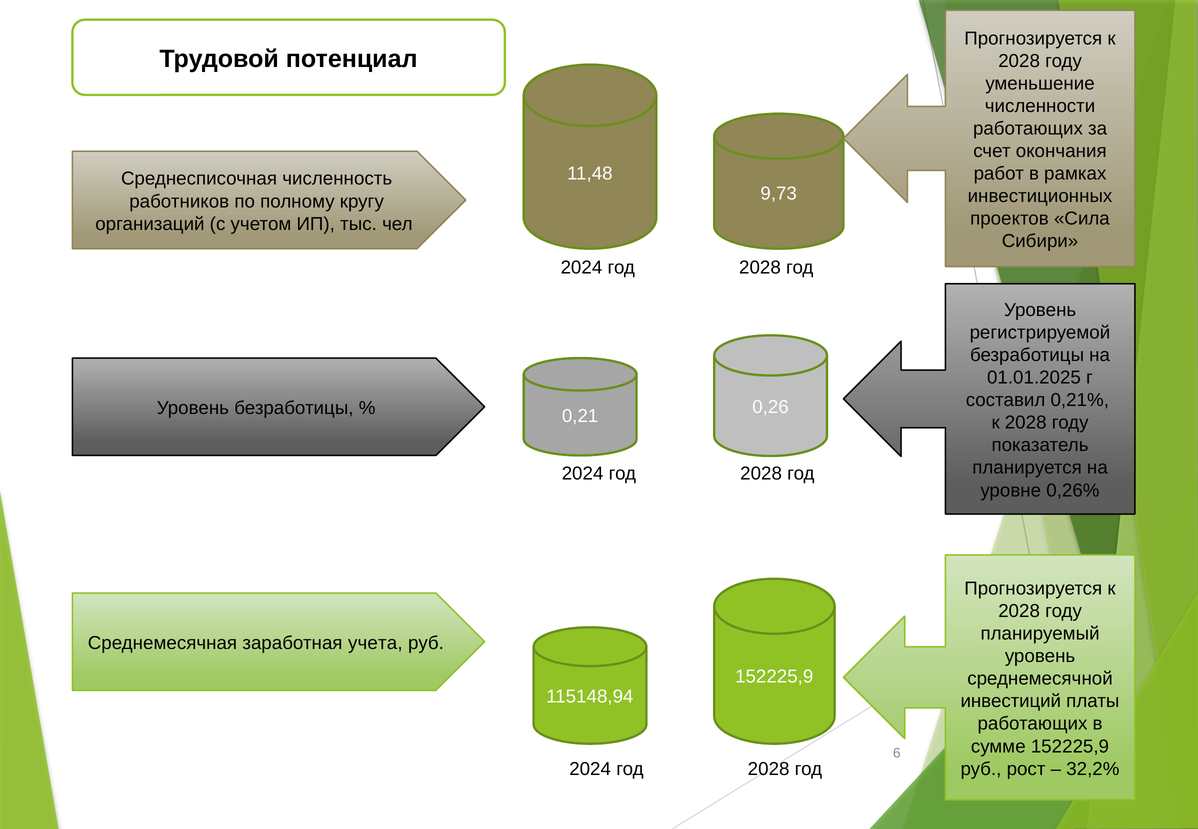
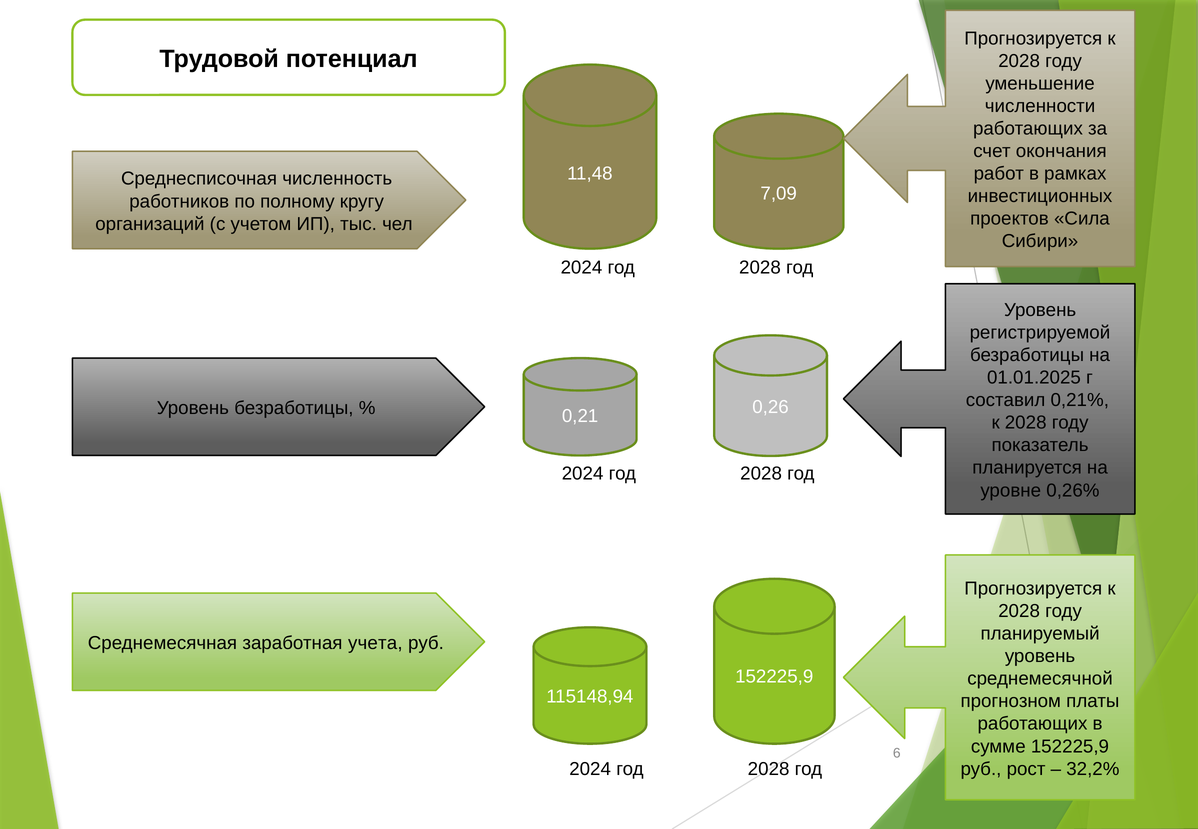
9,73: 9,73 -> 7,09
инвестиций: инвестиций -> прогнозном
